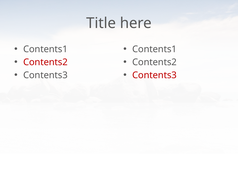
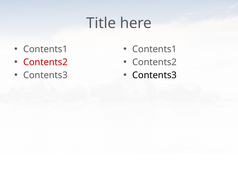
Contents3 at (155, 75) colour: red -> black
